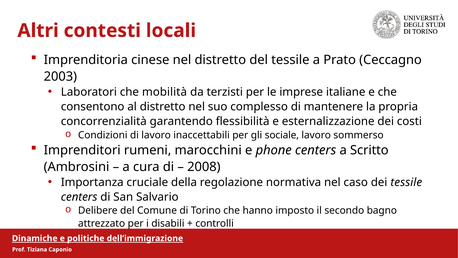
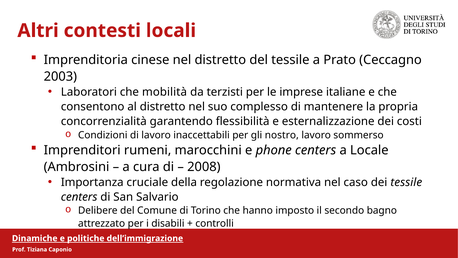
sociale: sociale -> nostro
Scritto: Scritto -> Locale
